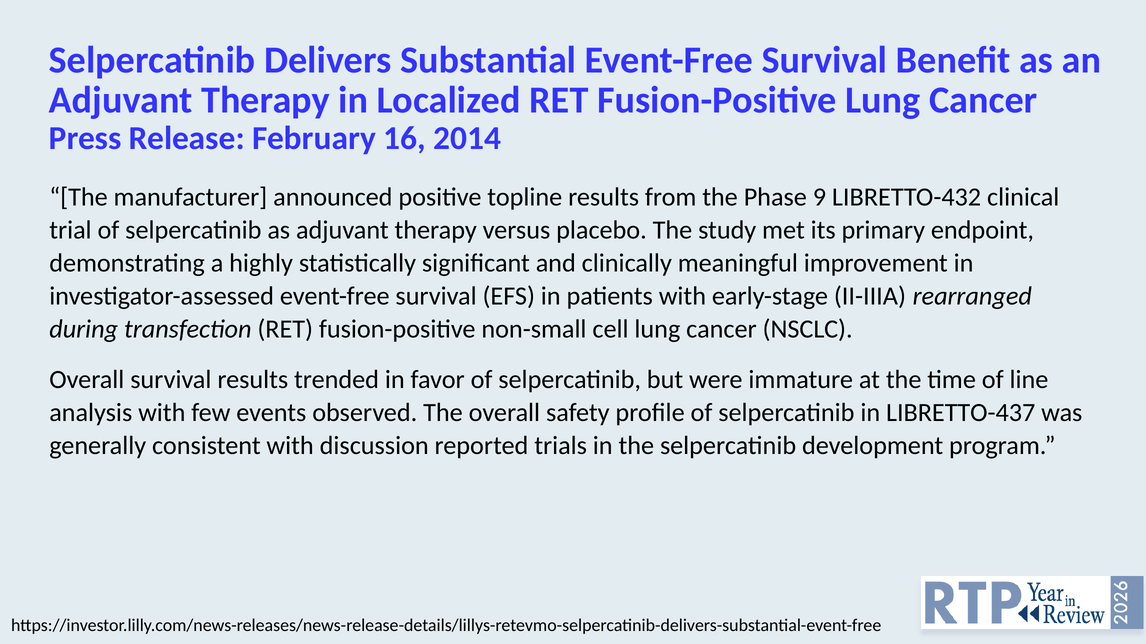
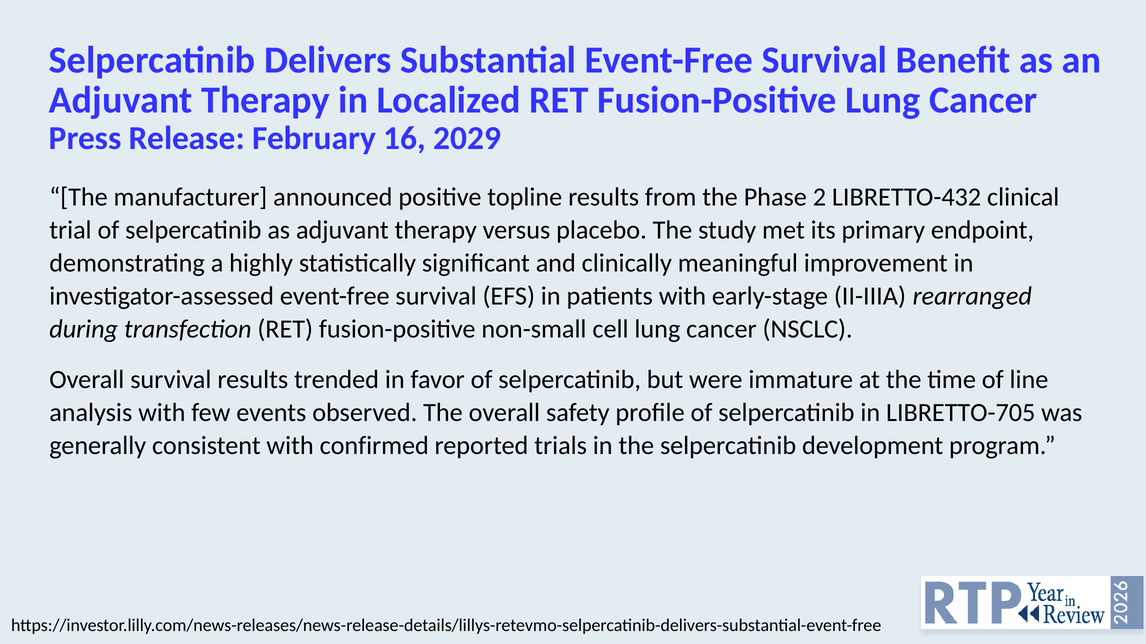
2014: 2014 -> 2029
9: 9 -> 2
LIBRETTO-437: LIBRETTO-437 -> LIBRETTO-705
discussion: discussion -> confirmed
